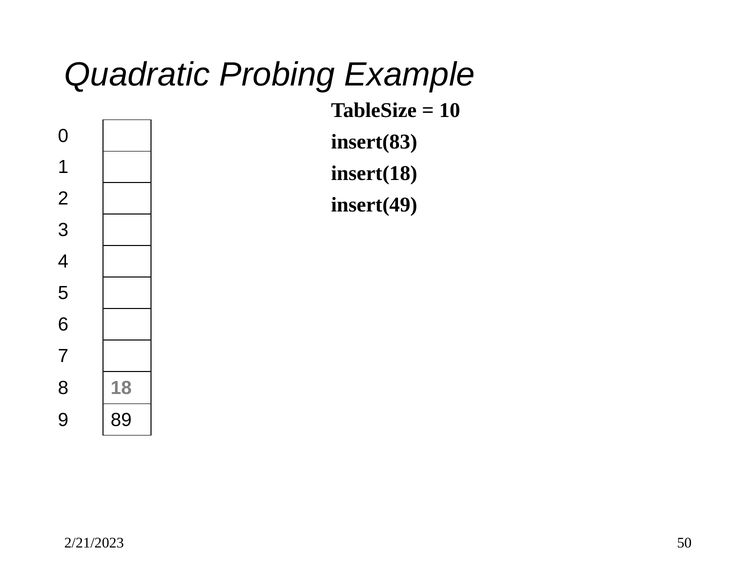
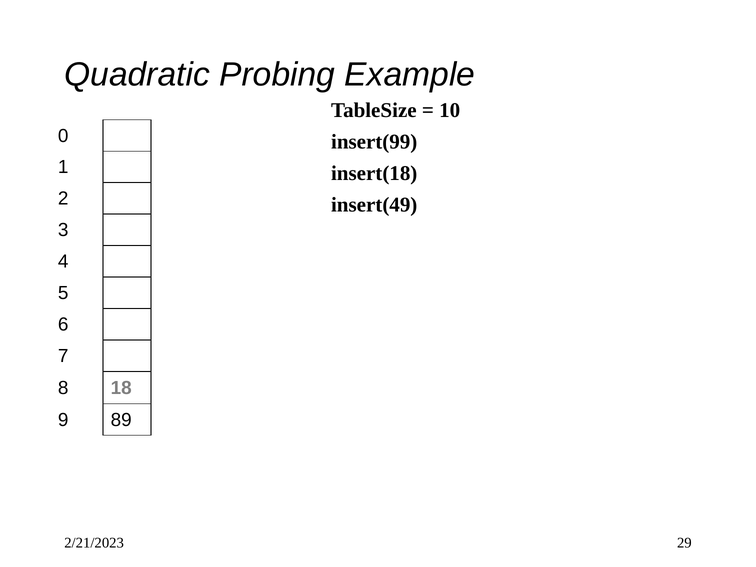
insert(83: insert(83 -> insert(99
50: 50 -> 29
